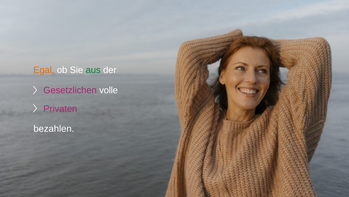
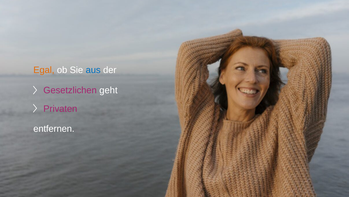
aus colour: green -> blue
volle: volle -> geht
bezahlen: bezahlen -> entfernen
